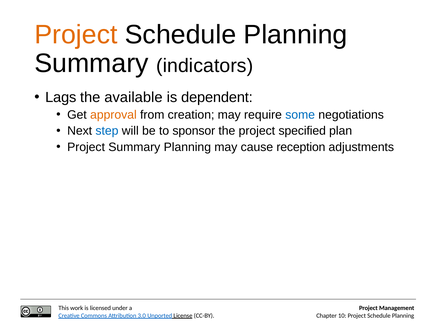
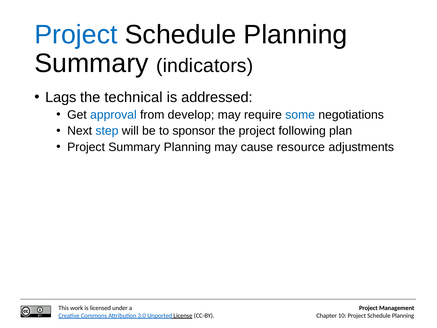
Project at (76, 35) colour: orange -> blue
available: available -> technical
dependent: dependent -> addressed
approval colour: orange -> blue
creation: creation -> develop
specified: specified -> following
reception: reception -> resource
